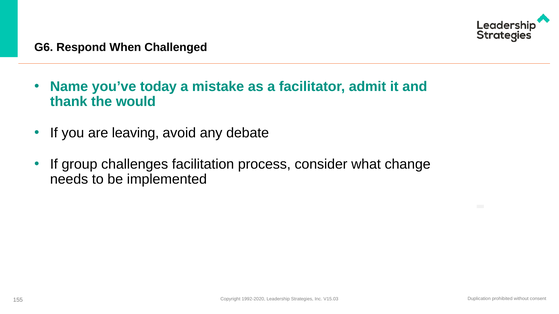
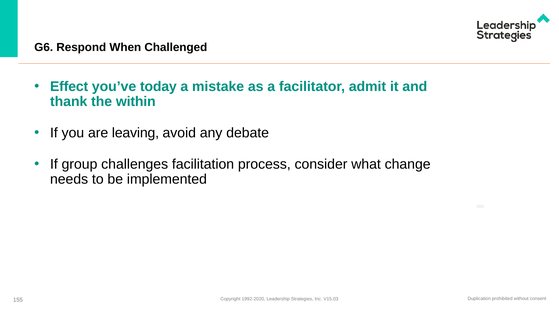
Name: Name -> Effect
would: would -> within
